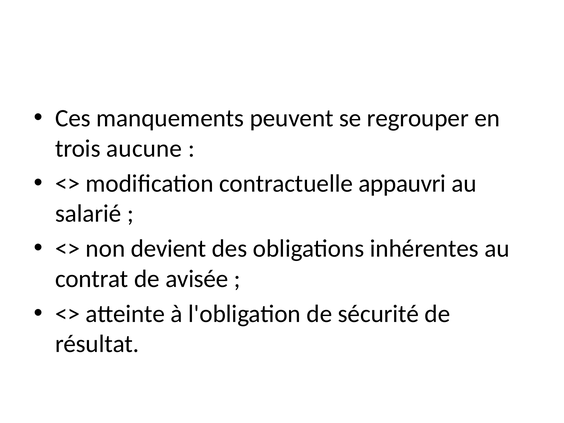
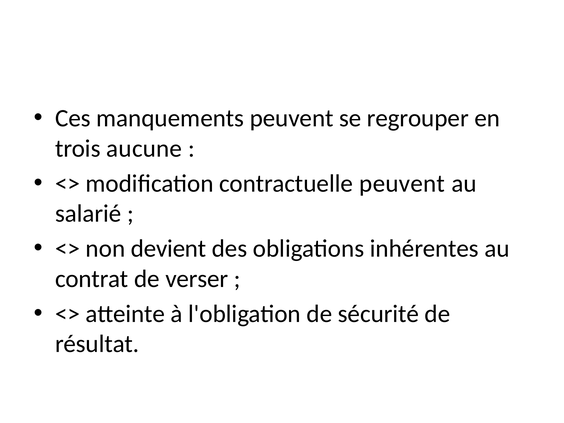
contractuelle appauvri: appauvri -> peuvent
avisée: avisée -> verser
